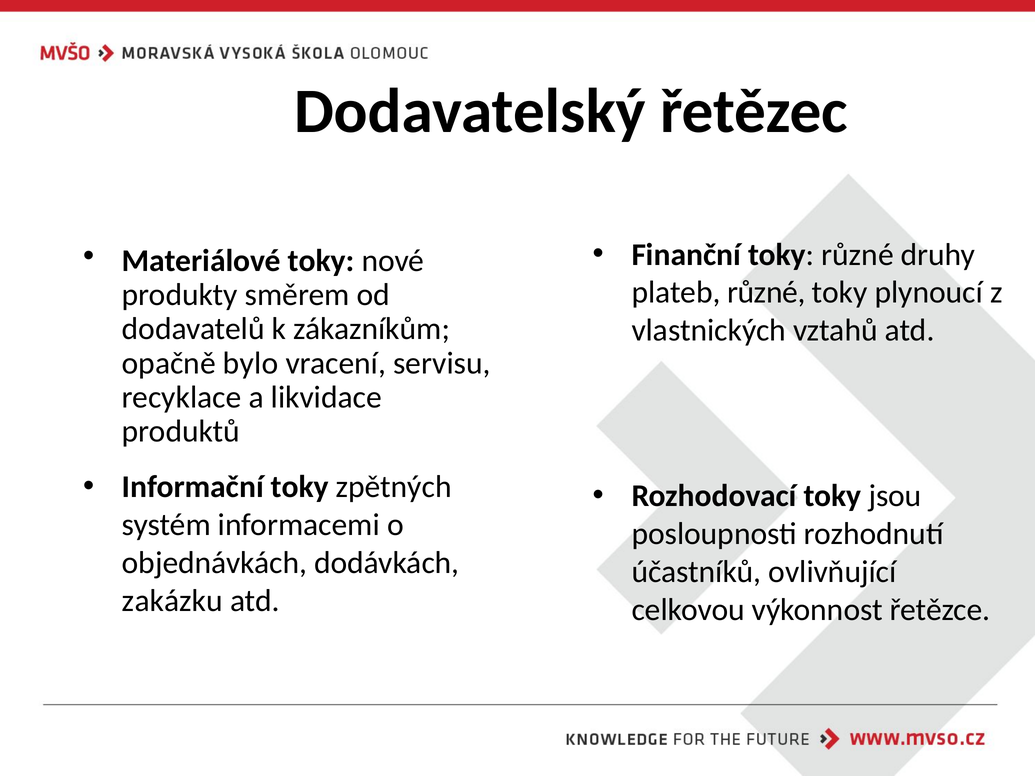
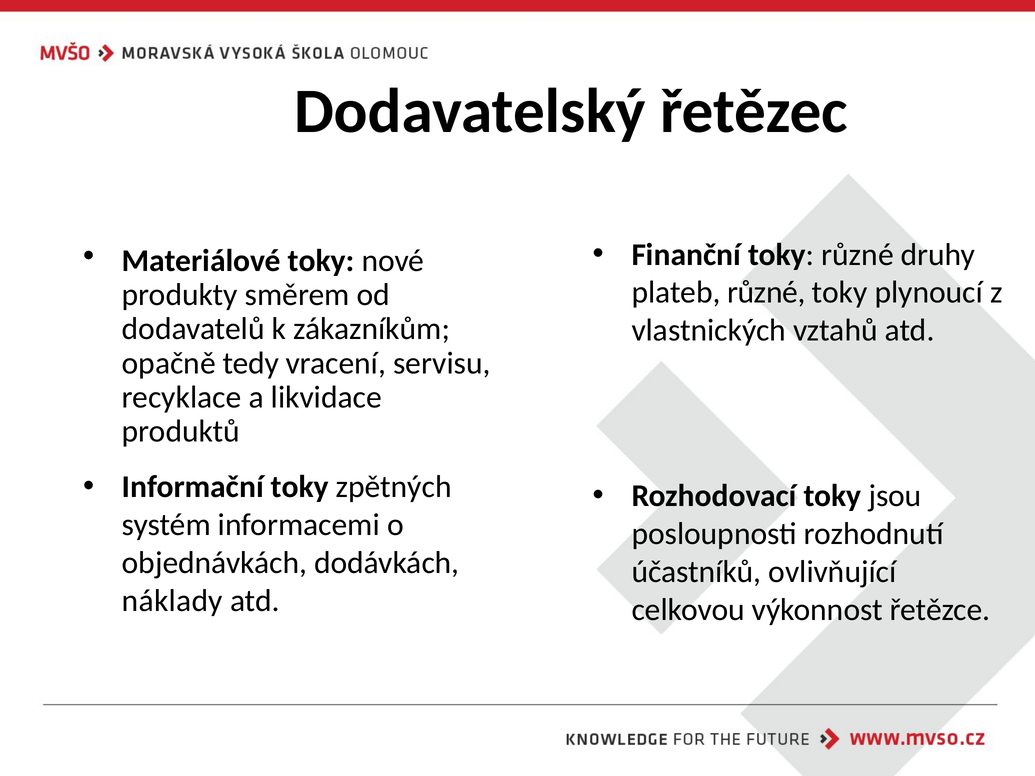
bylo: bylo -> tedy
zakázku: zakázku -> náklady
